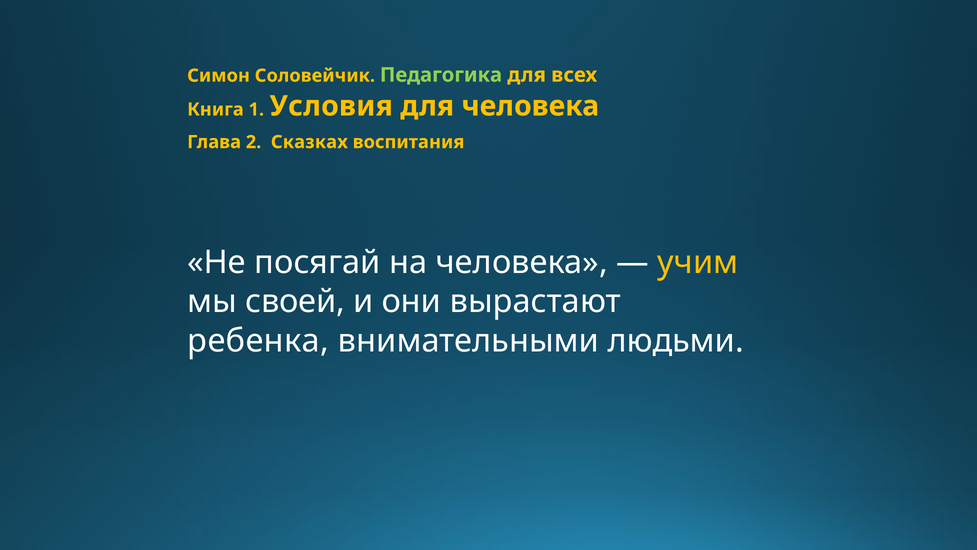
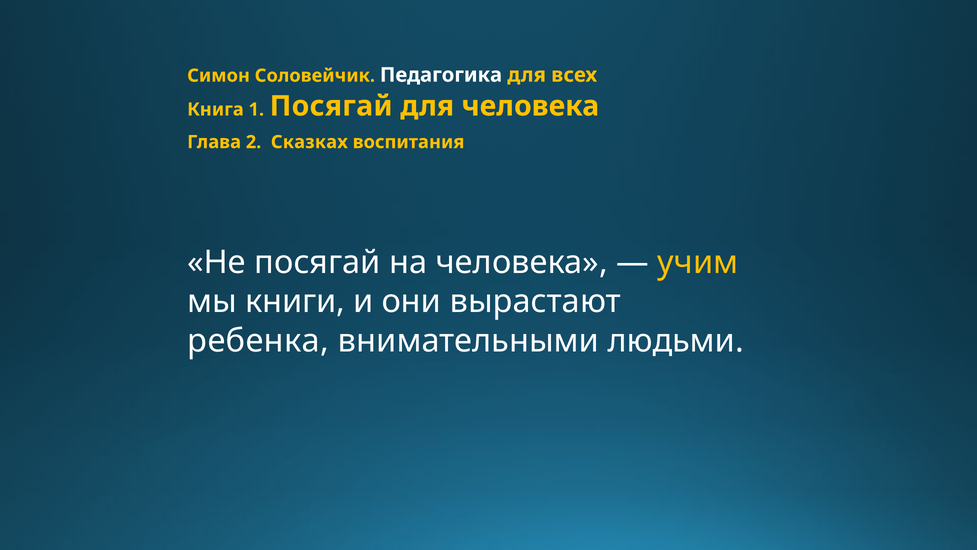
Педагогика colour: light green -> white
1 Условия: Условия -> Посягай
своей: своей -> книги
